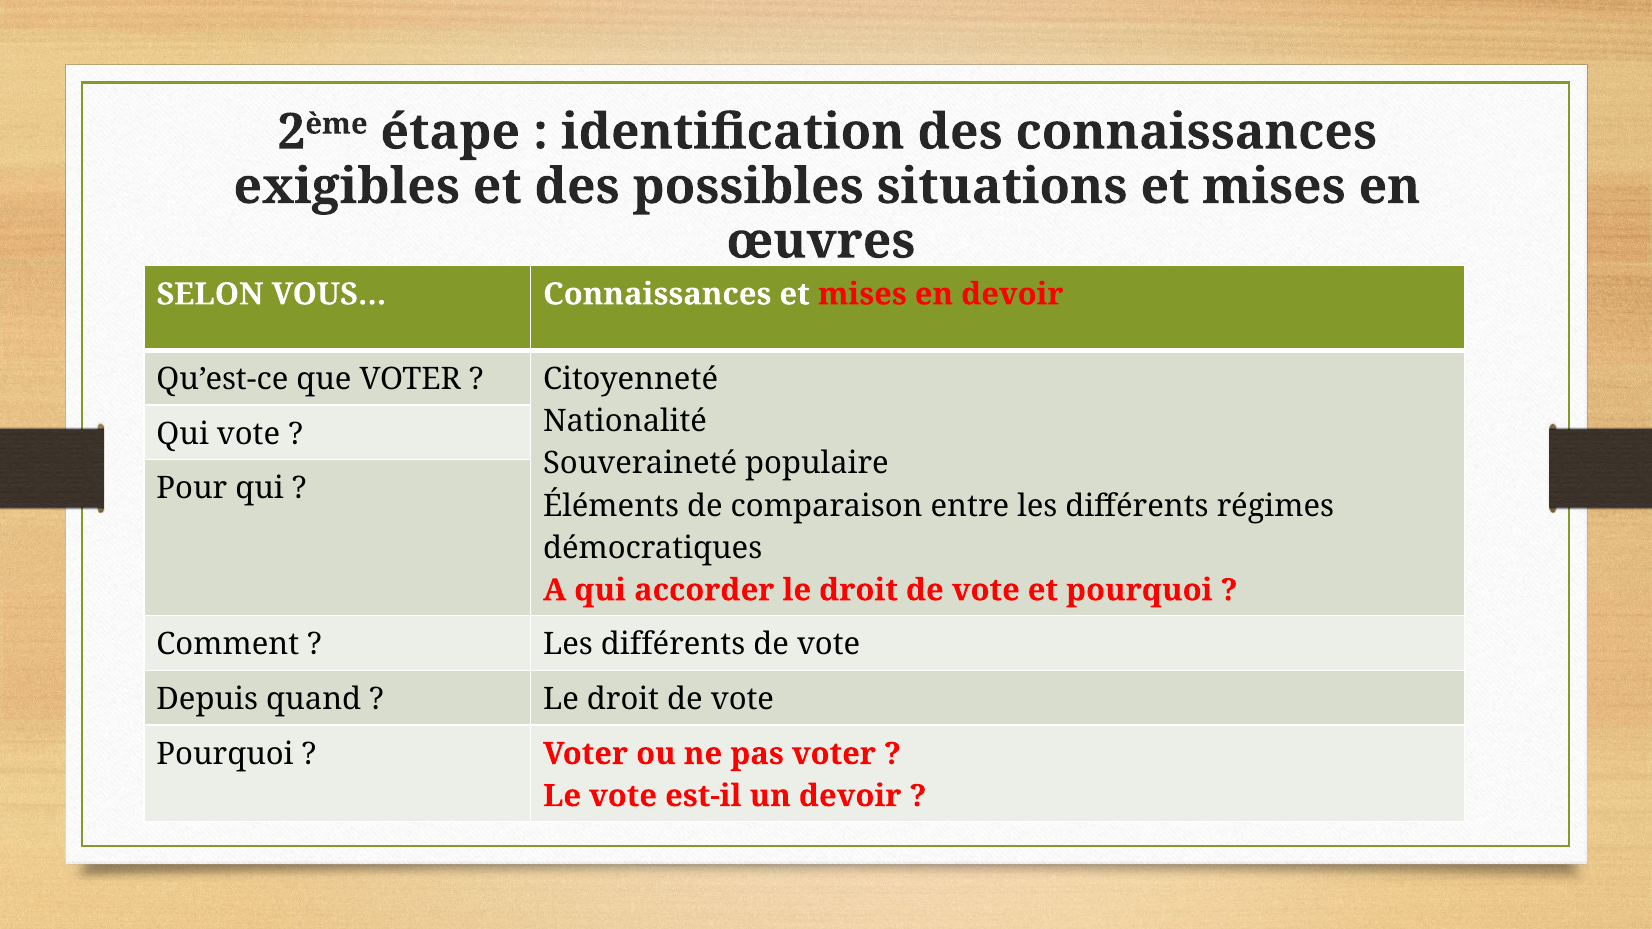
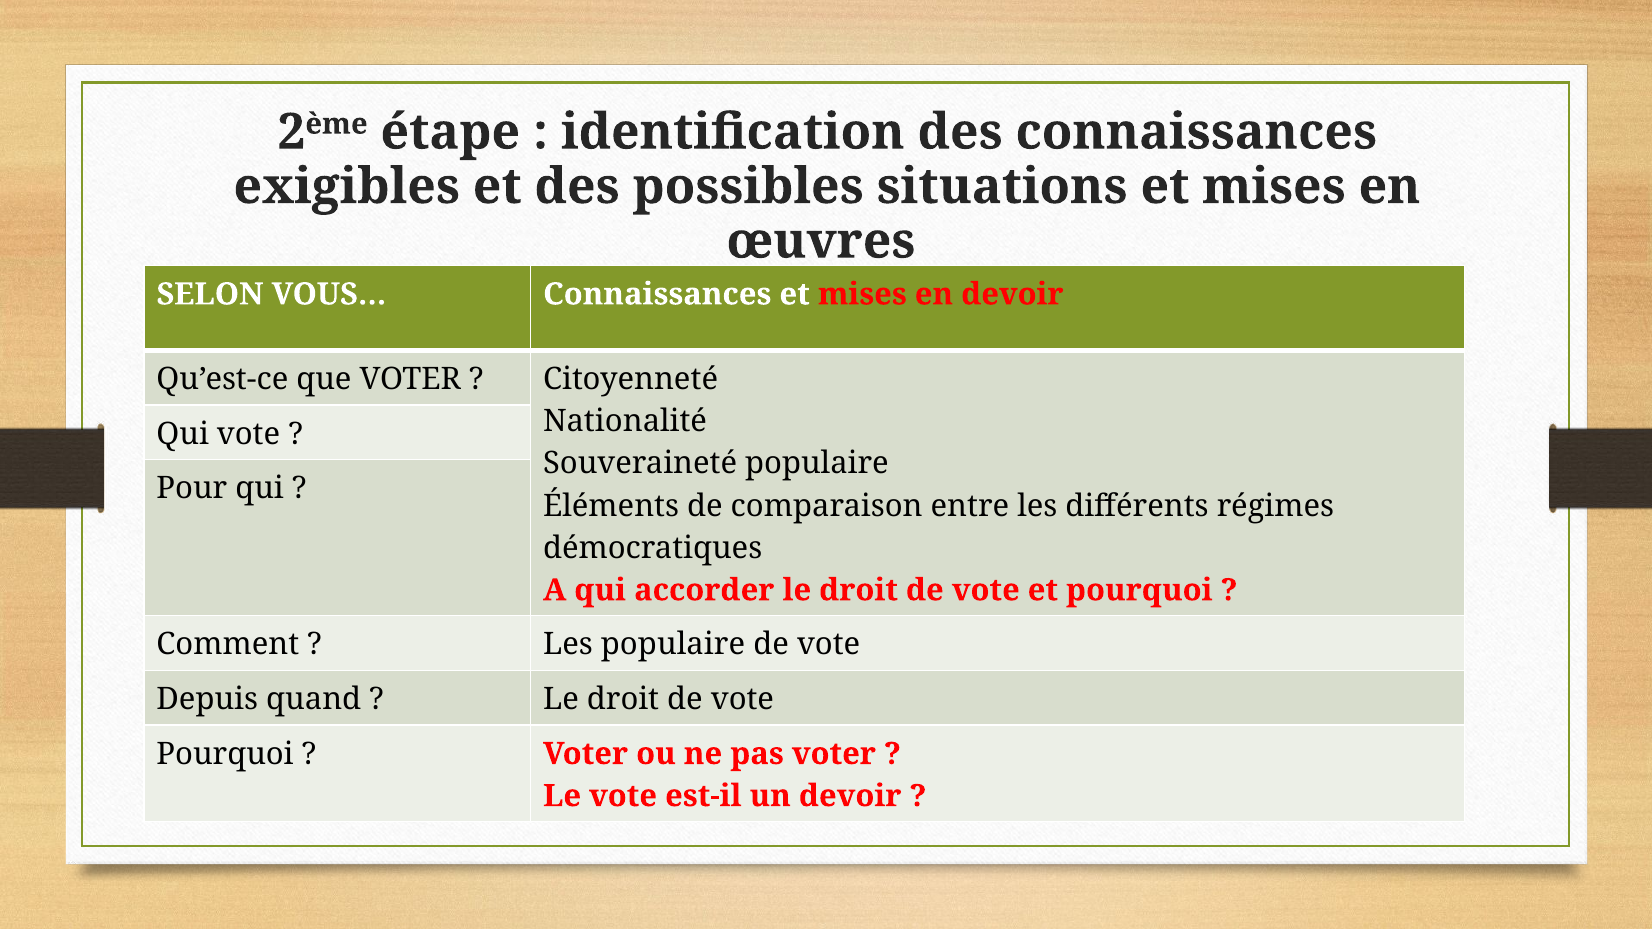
différents at (673, 645): différents -> populaire
